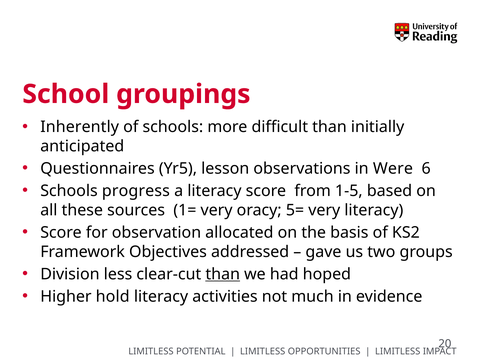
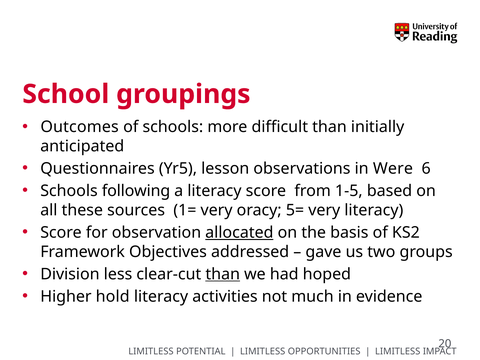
Inherently: Inherently -> Outcomes
progress: progress -> following
allocated underline: none -> present
